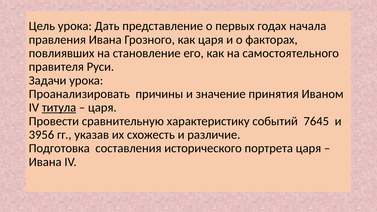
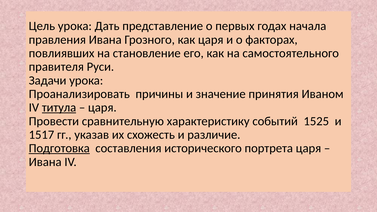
7645: 7645 -> 1525
3956: 3956 -> 1517
Подготовка underline: none -> present
